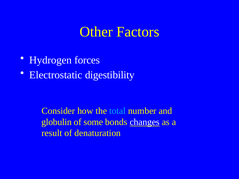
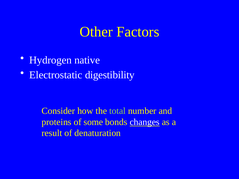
forces: forces -> native
total colour: light blue -> light green
globulin: globulin -> proteins
